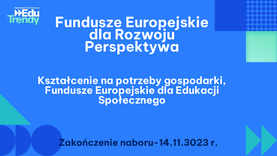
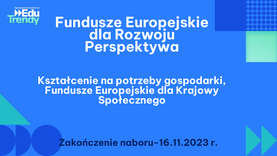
Edukacji: Edukacji -> Krajowy
naboru-14.11.3023: naboru-14.11.3023 -> naboru-16.11.2023
